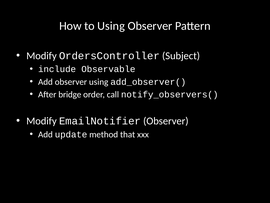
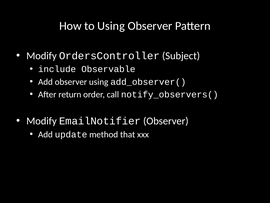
bridge: bridge -> return
